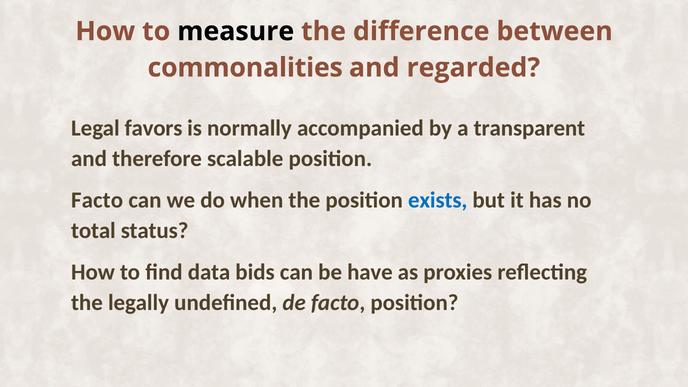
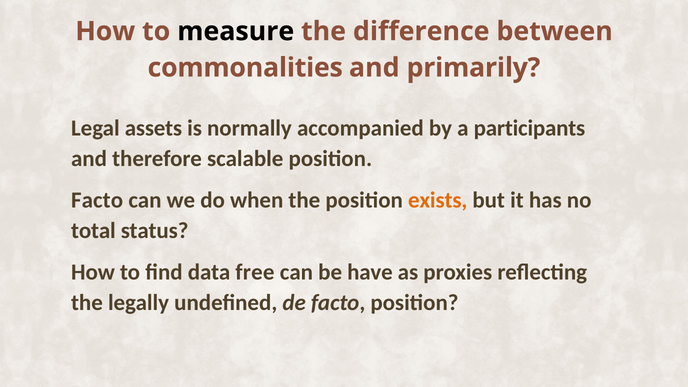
regarded: regarded -> primarily
favors: favors -> assets
transparent: transparent -> participants
exists colour: blue -> orange
bids: bids -> free
